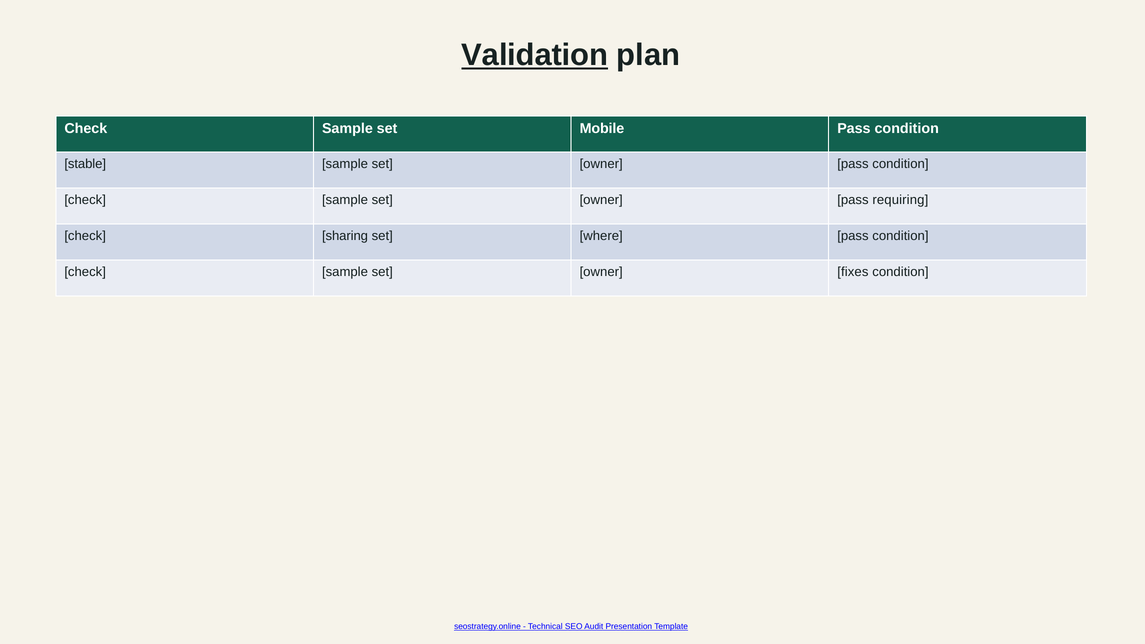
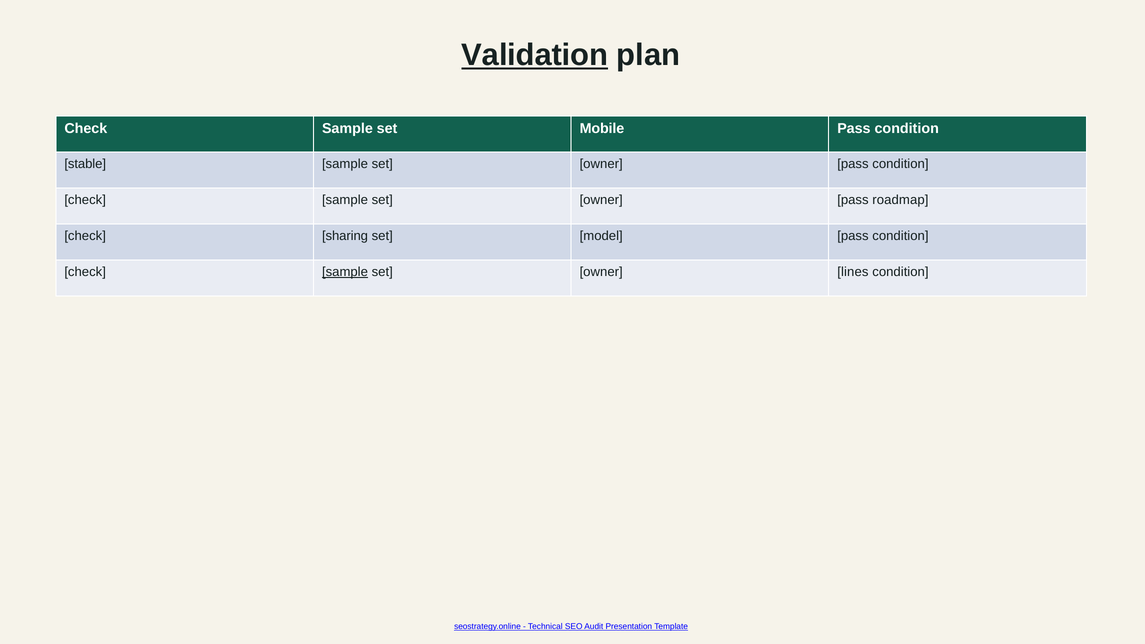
requiring: requiring -> roadmap
where: where -> model
sample at (345, 272) underline: none -> present
fixes: fixes -> lines
